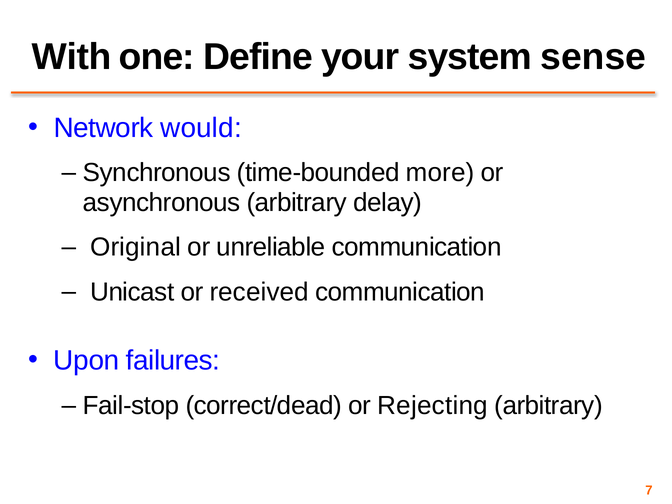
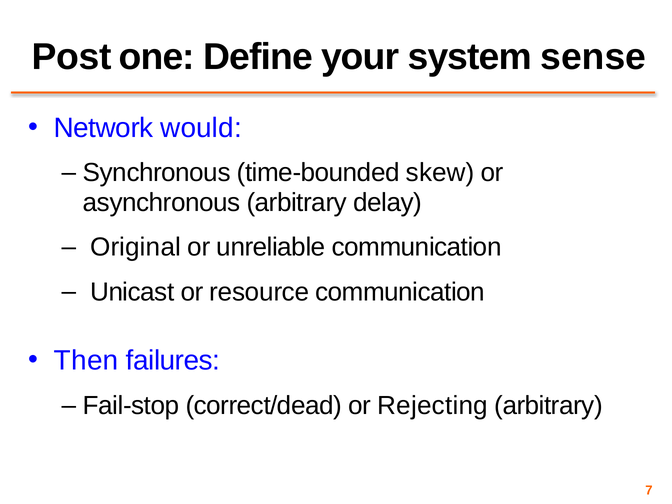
With: With -> Post
more: more -> skew
received: received -> resource
Upon: Upon -> Then
